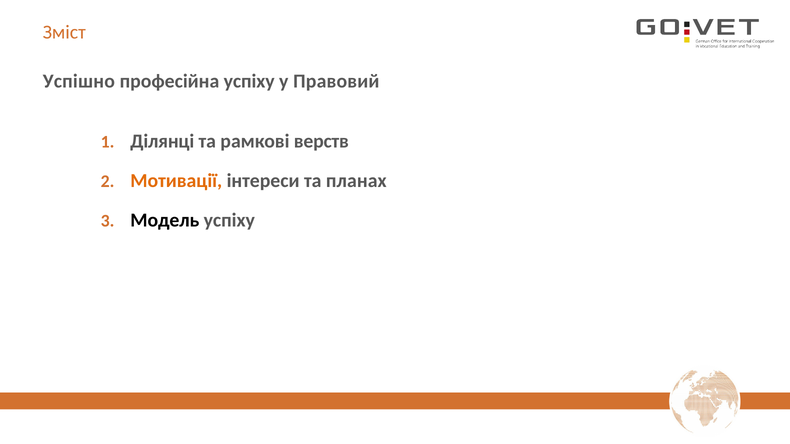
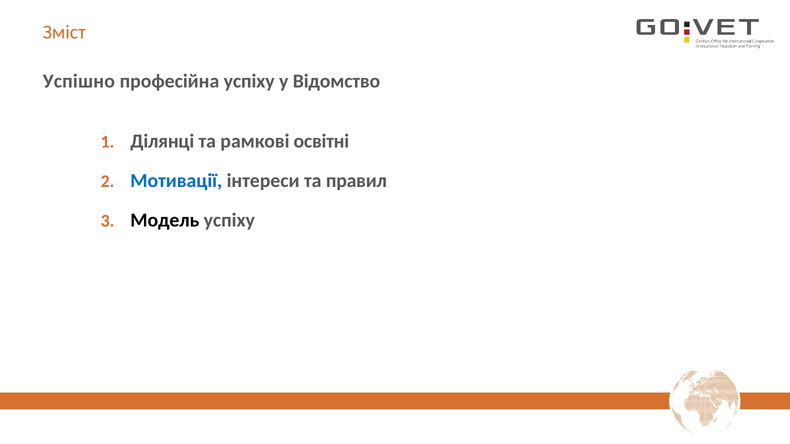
Правовий: Правовий -> Відомство
верств: верств -> освітні
Мотивації colour: orange -> blue
планах: планах -> правил
